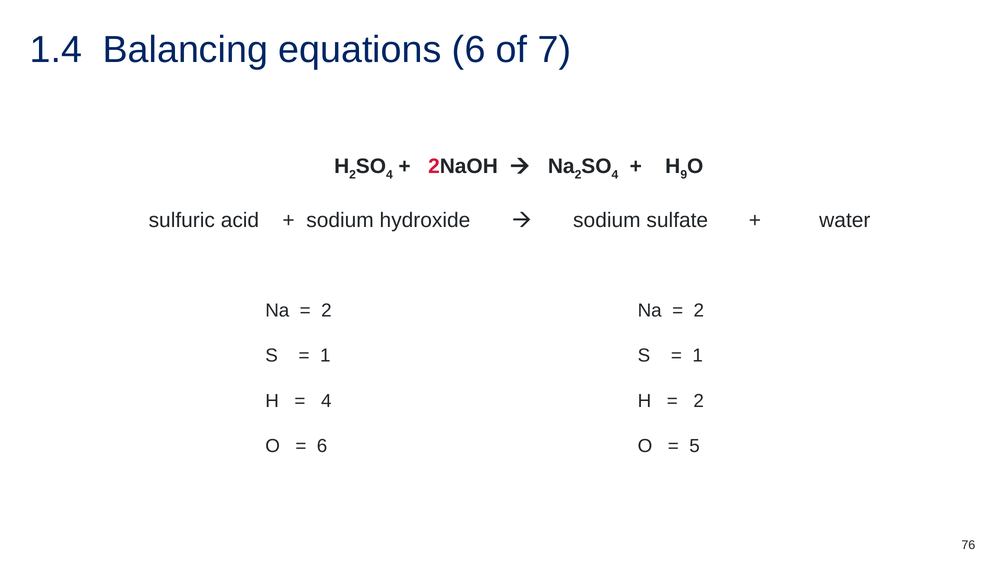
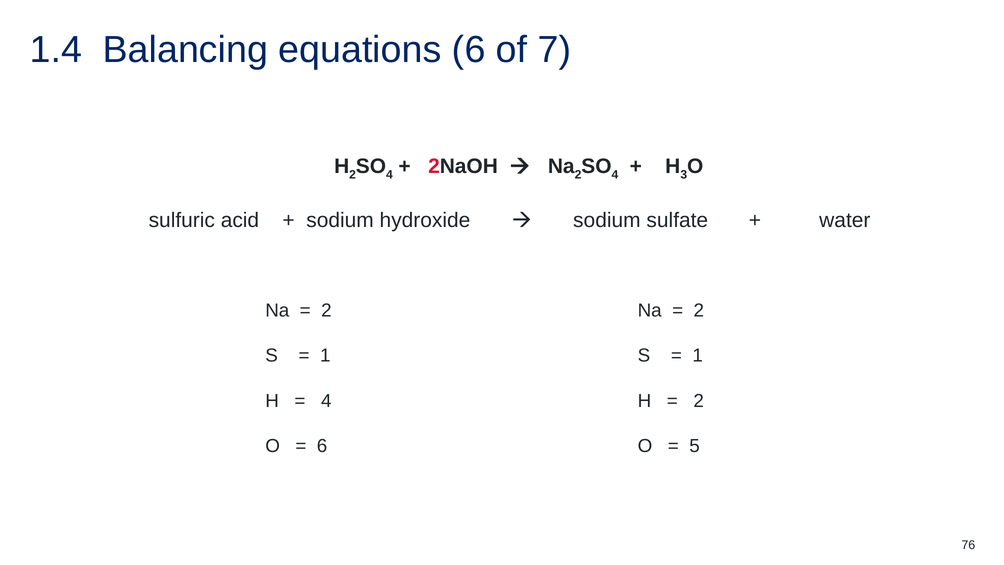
9: 9 -> 3
